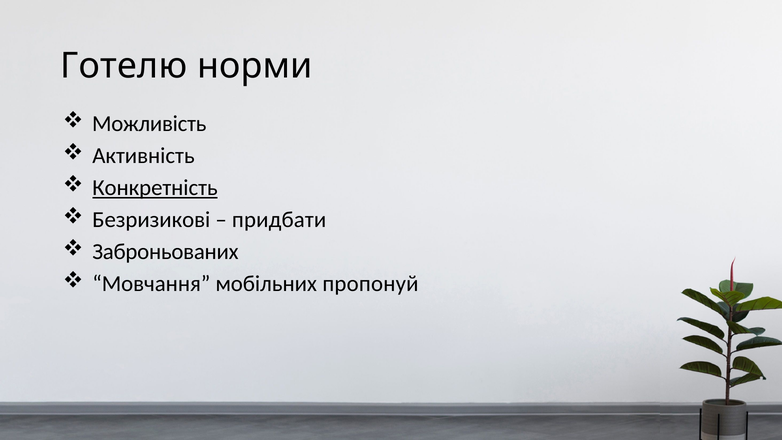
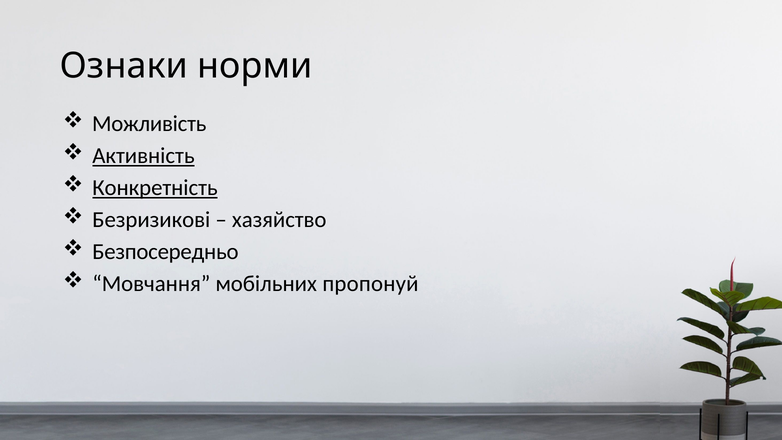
Готелю: Готелю -> Ознаки
Активність underline: none -> present
придбати: придбати -> хазяйство
Заброньованих: Заброньованих -> Безпосередньо
